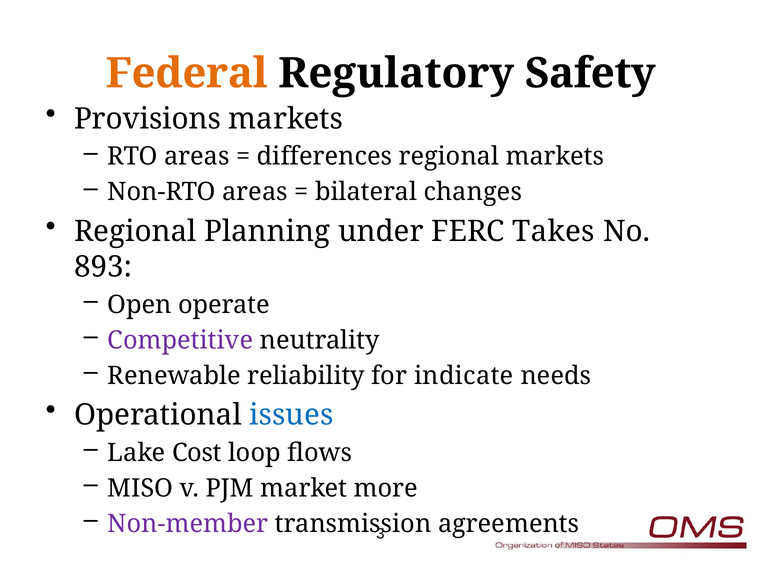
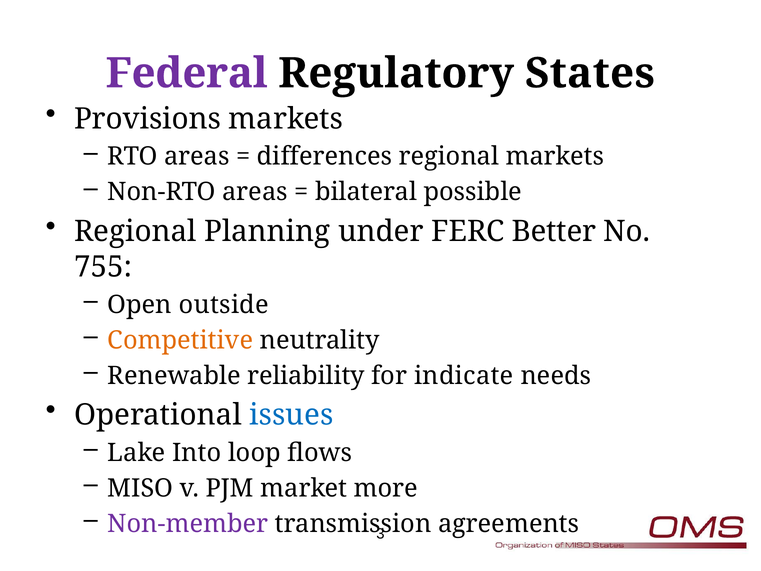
Federal colour: orange -> purple
Safety: Safety -> States
changes: changes -> possible
Takes: Takes -> Better
893: 893 -> 755
operate: operate -> outside
Competitive colour: purple -> orange
Cost: Cost -> Into
